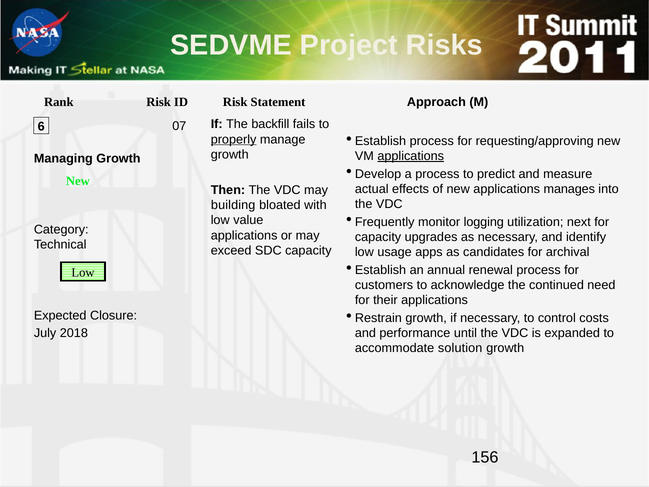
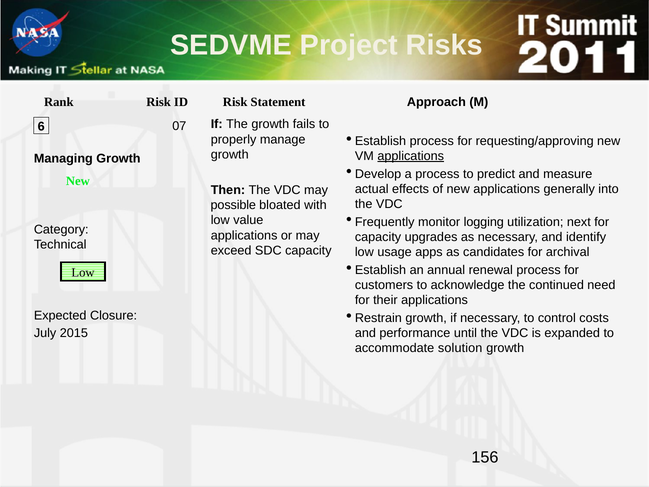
The backfill: backfill -> growth
properly underline: present -> none
manages: manages -> generally
building: building -> possible
2018: 2018 -> 2015
